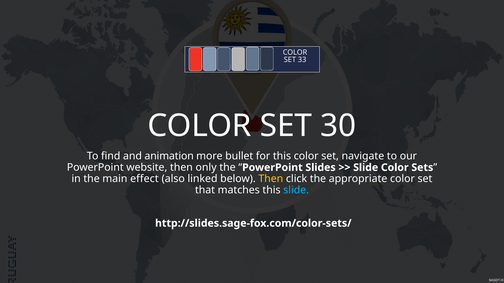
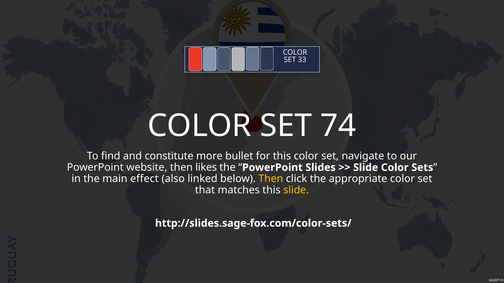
30: 30 -> 74
animation: animation -> constitute
only: only -> likes
slide at (296, 190) colour: light blue -> yellow
